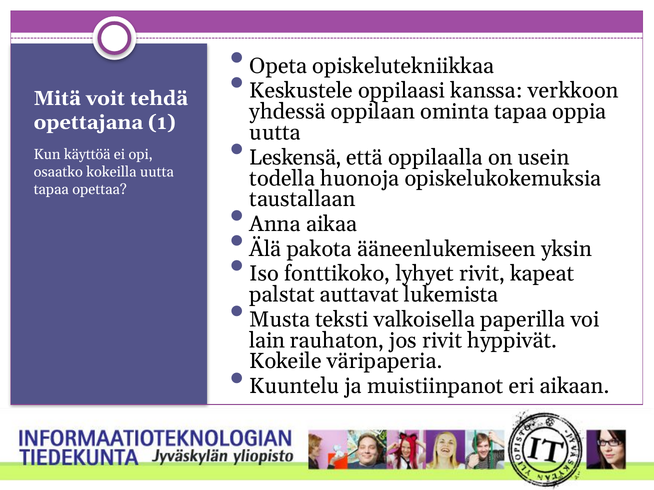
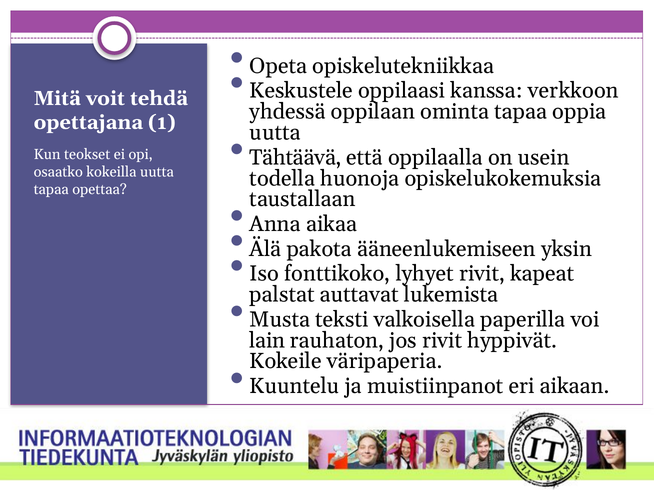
Leskensä: Leskensä -> Tähtäävä
käyttöä: käyttöä -> teokset
